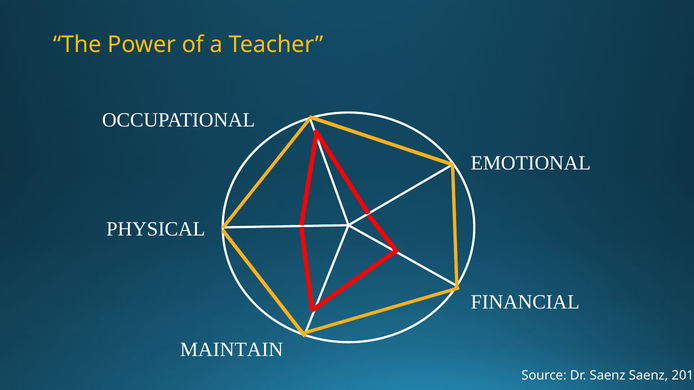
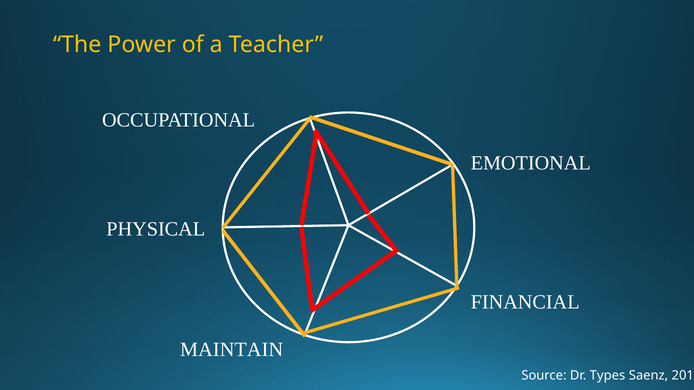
Dr Saenz: Saenz -> Types
